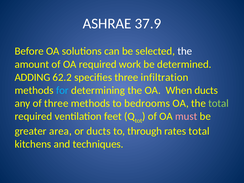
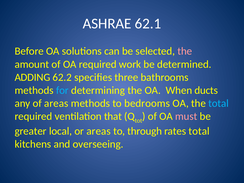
37.9: 37.9 -> 62.1
the at (185, 51) colour: white -> pink
infiltration: infiltration -> bathrooms
of three: three -> areas
total at (219, 103) colour: light green -> light blue
feet: feet -> that
area: area -> local
or ducts: ducts -> areas
techniques: techniques -> overseeing
